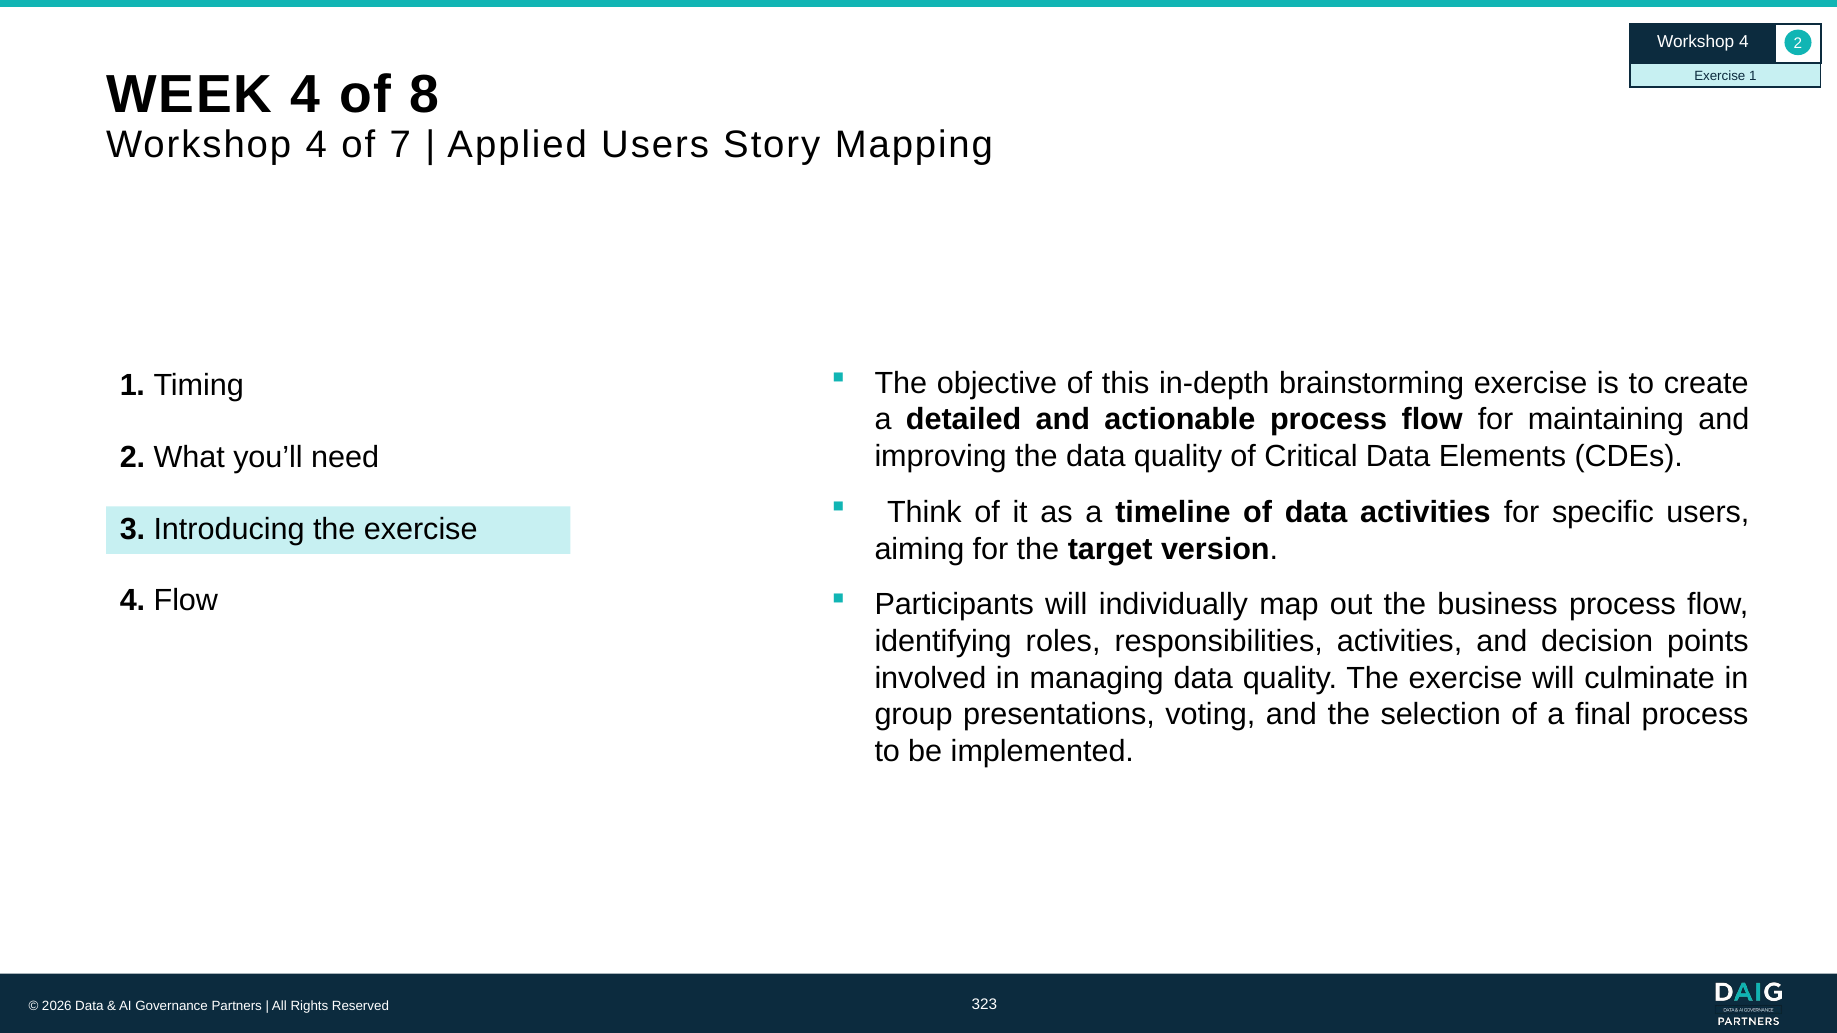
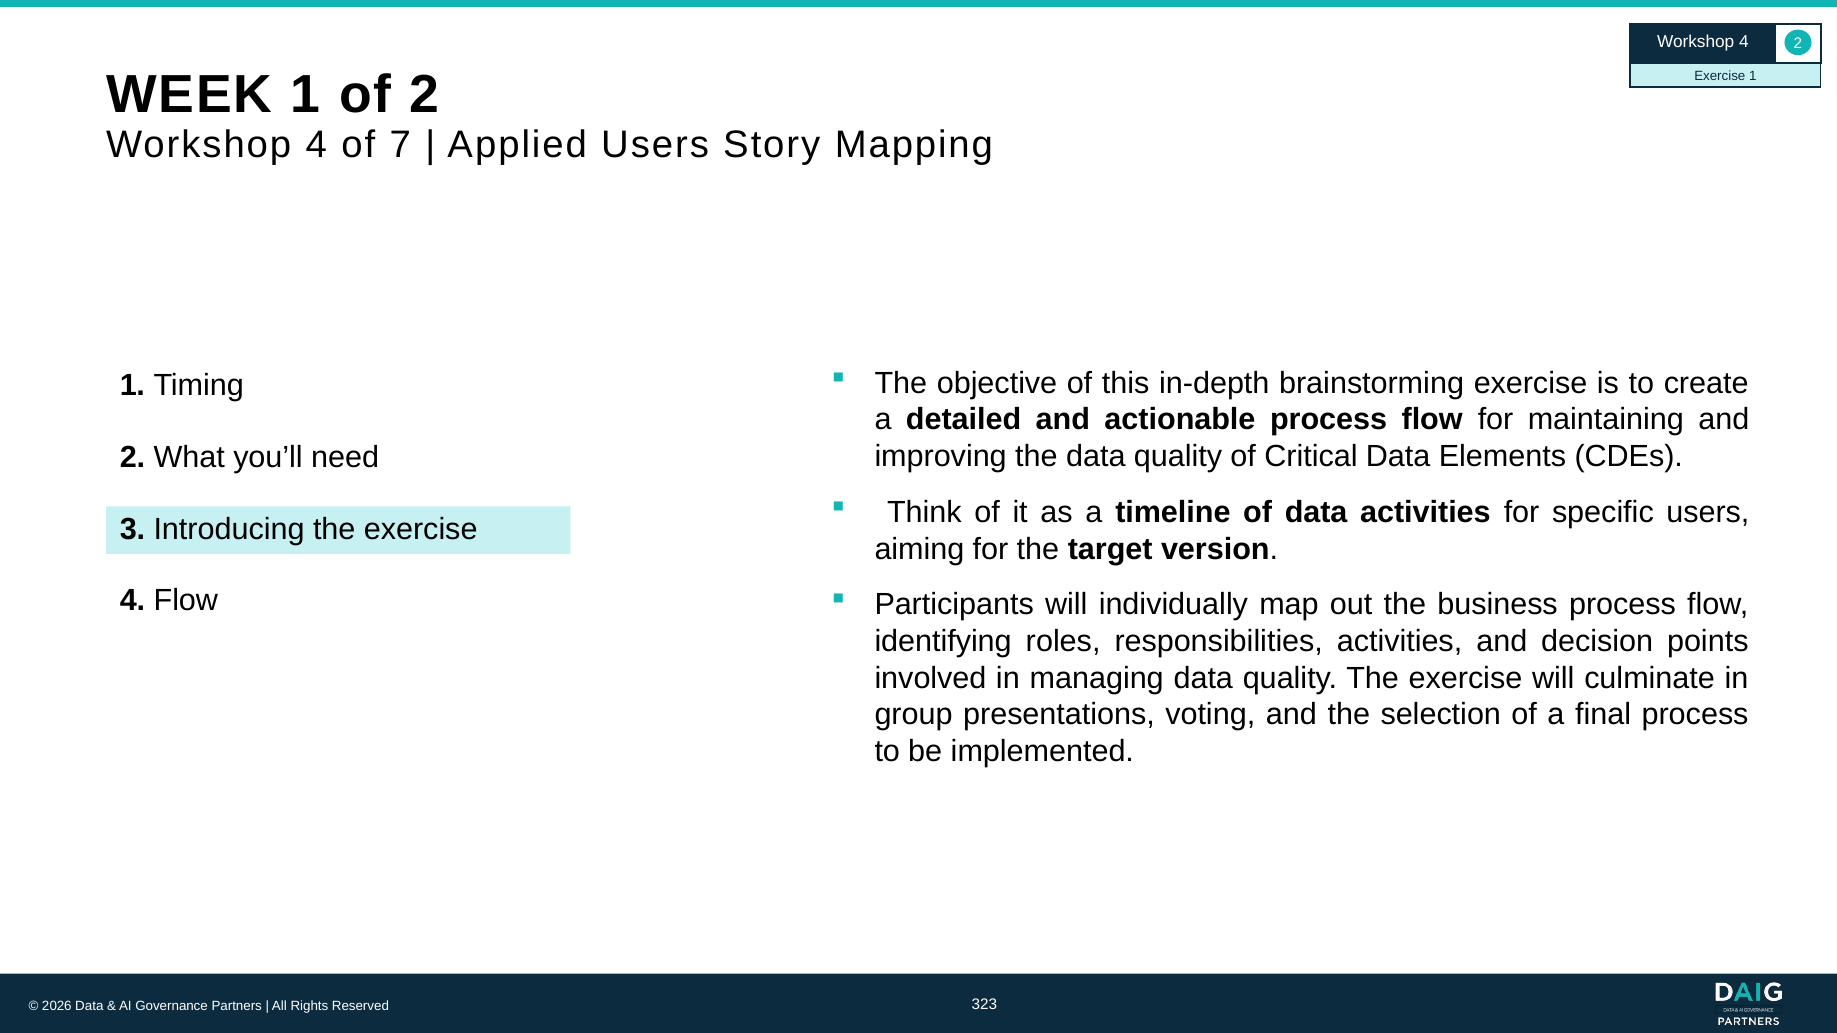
WEEK 4: 4 -> 1
of 8: 8 -> 2
